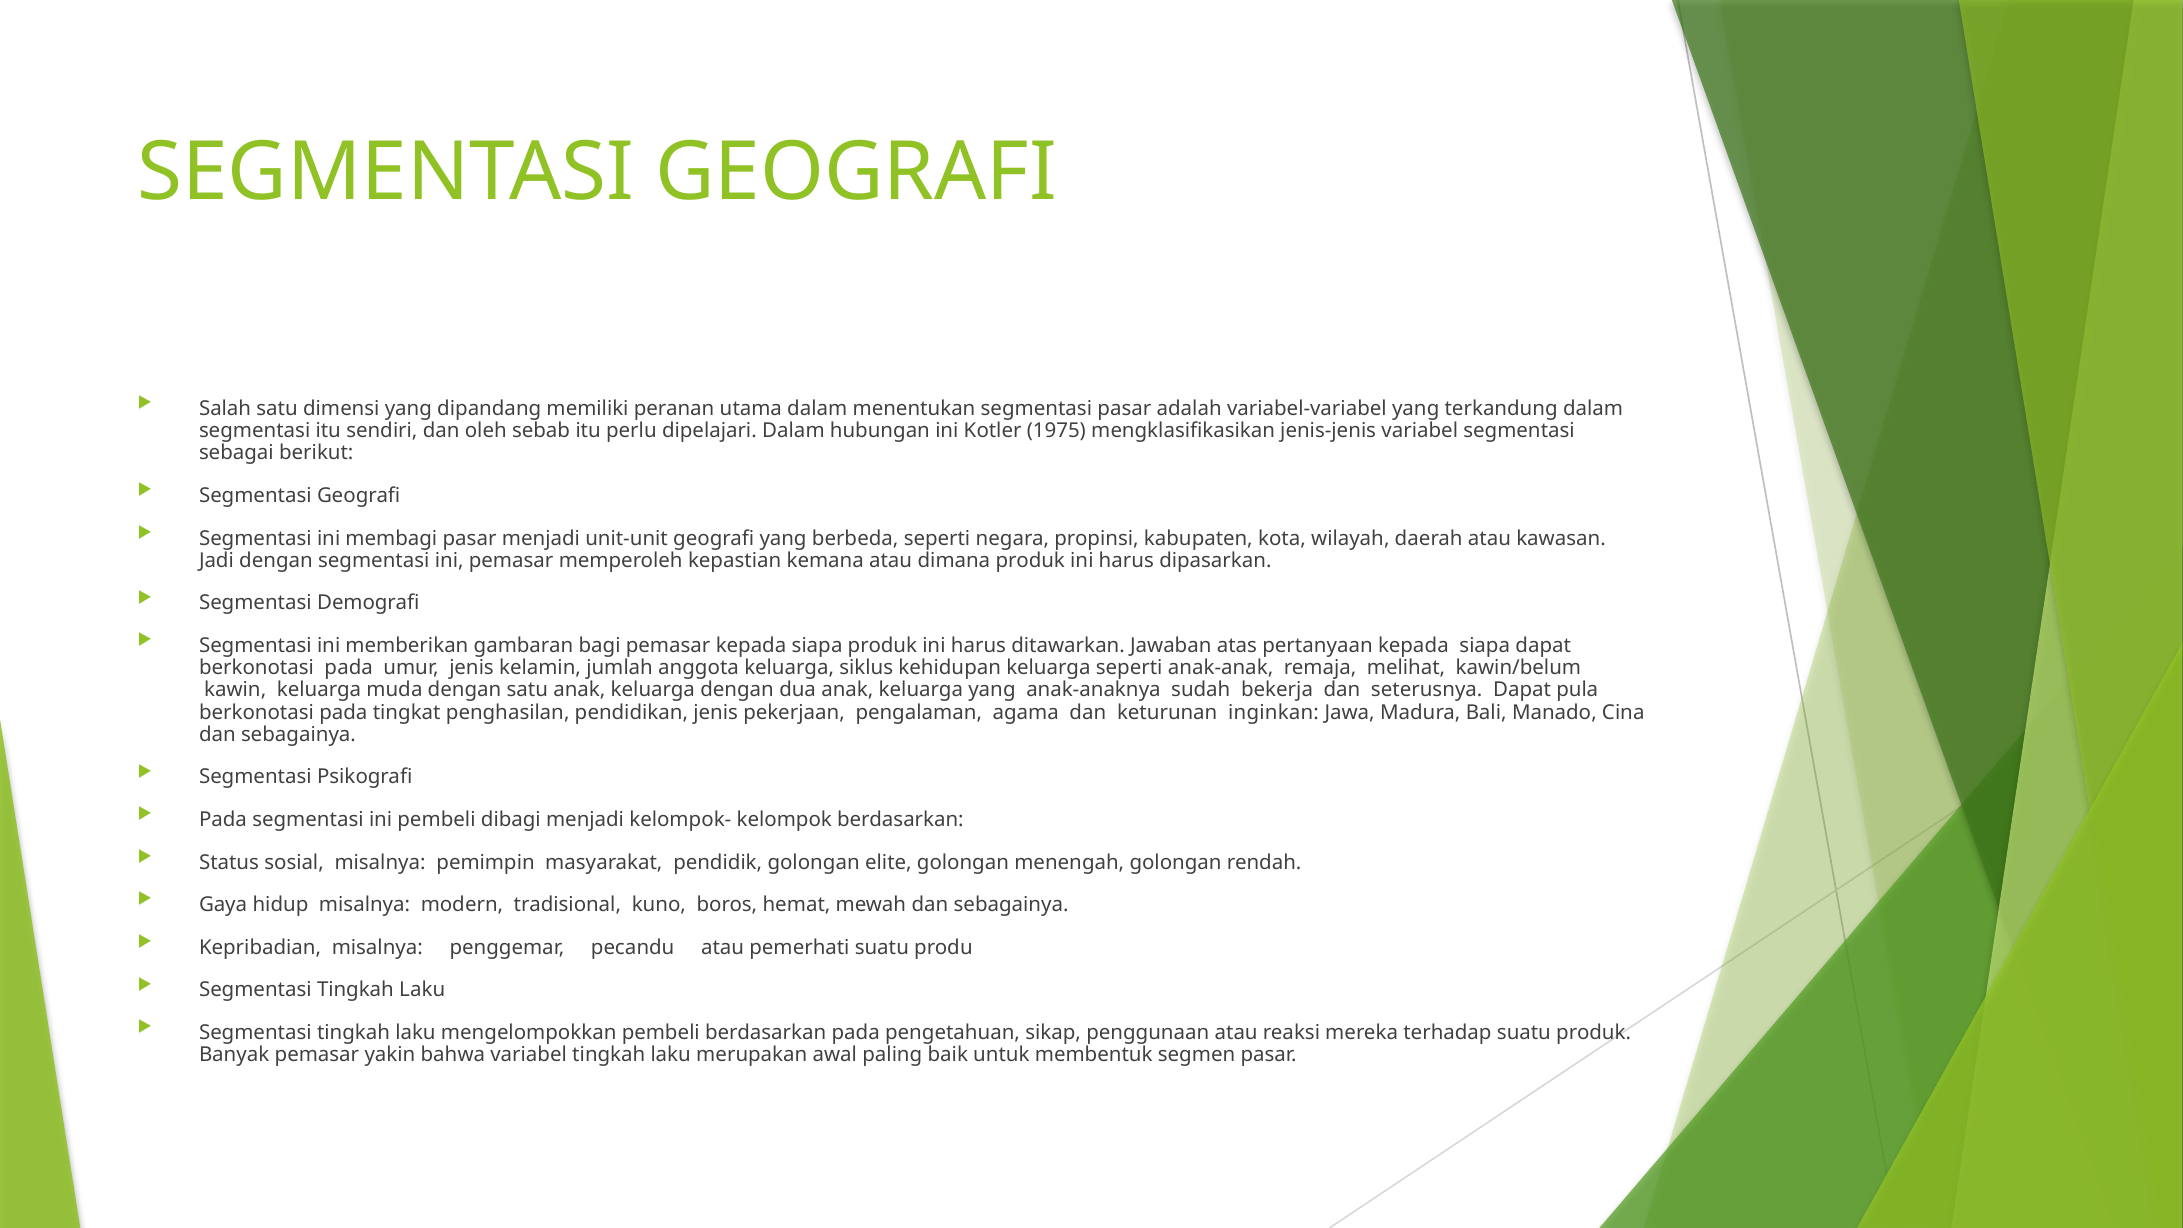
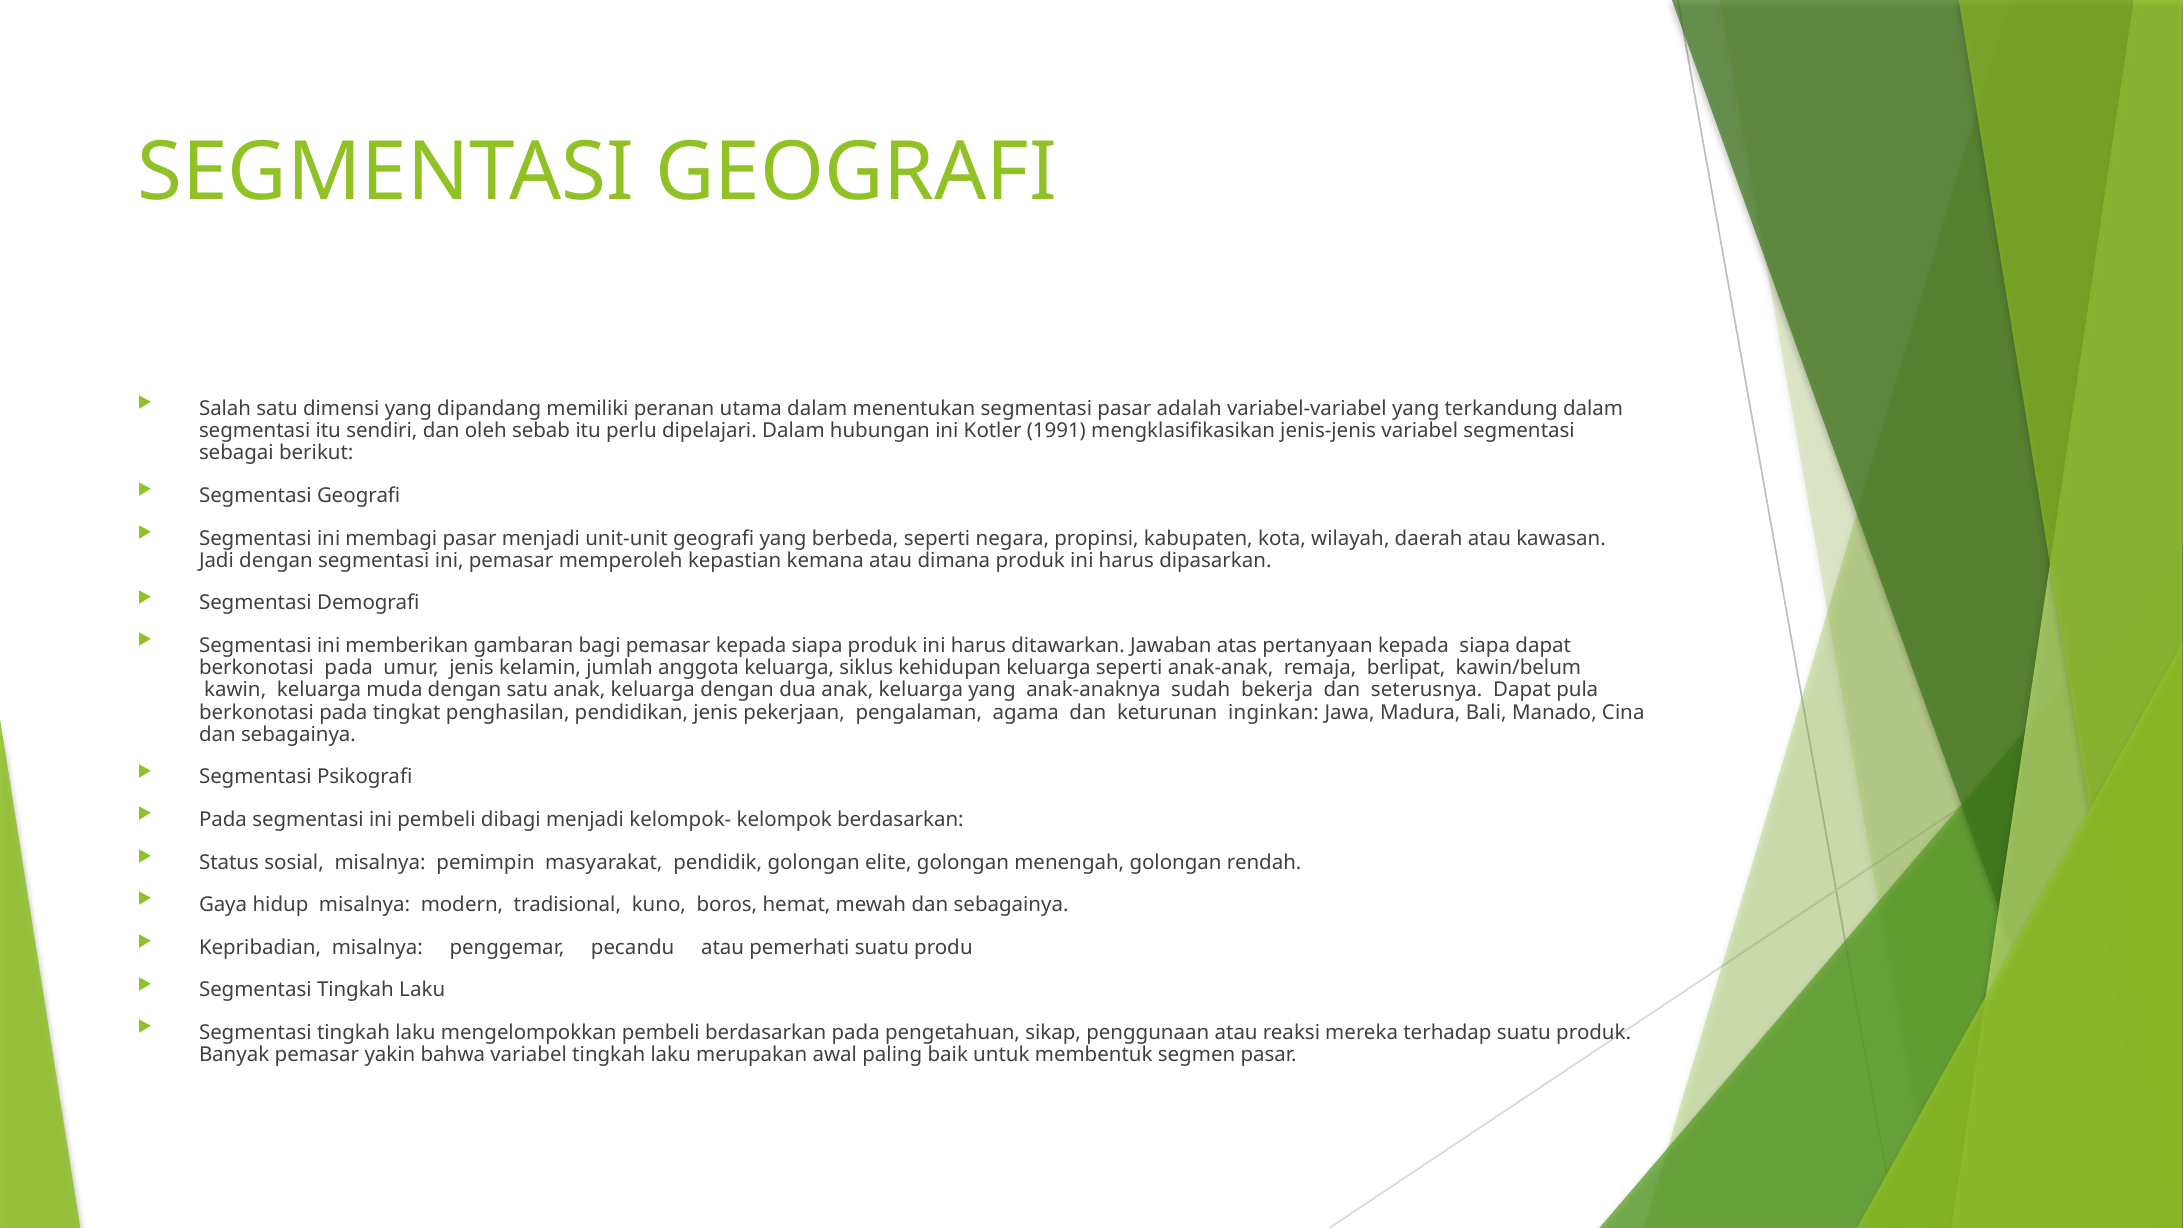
1975: 1975 -> 1991
melihat: melihat -> berlipat
